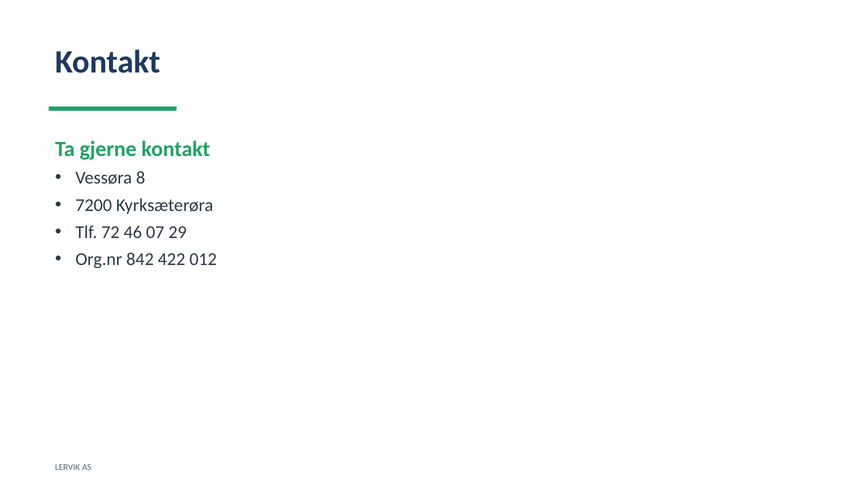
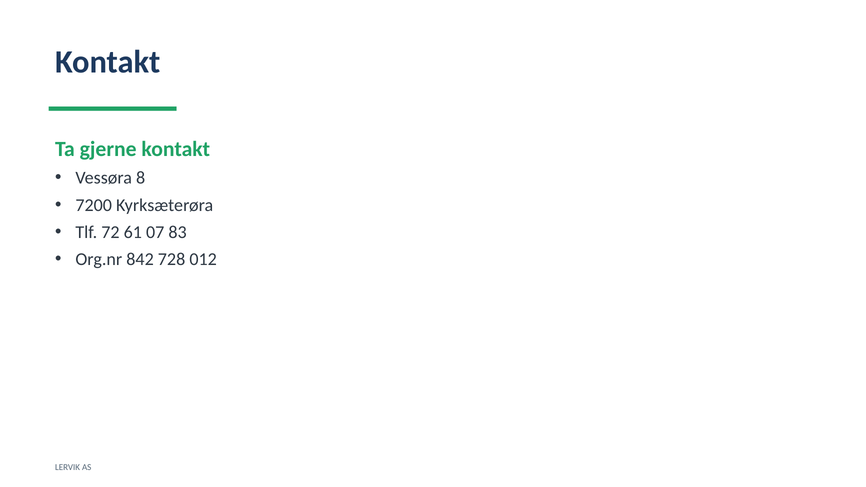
46: 46 -> 61
29: 29 -> 83
422: 422 -> 728
